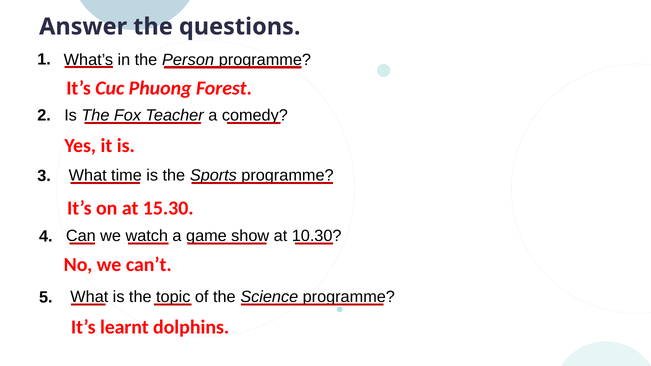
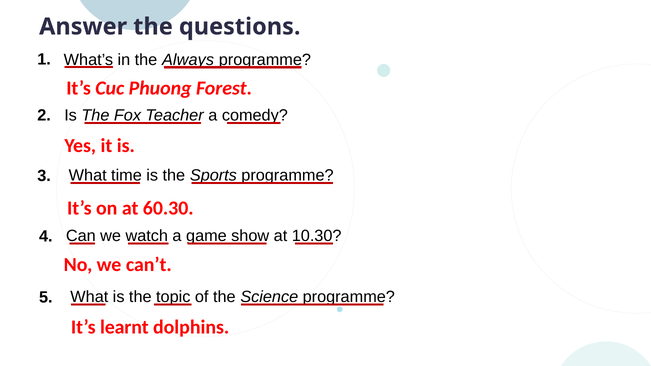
Person: Person -> Always
15.30: 15.30 -> 60.30
